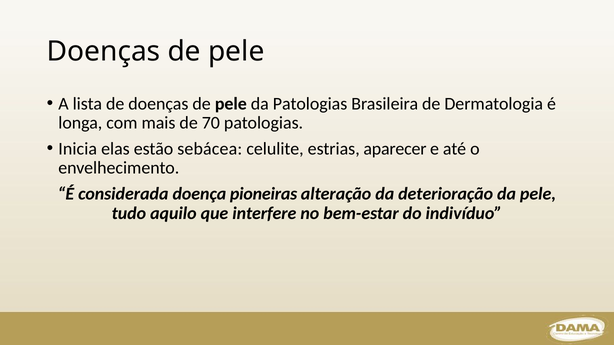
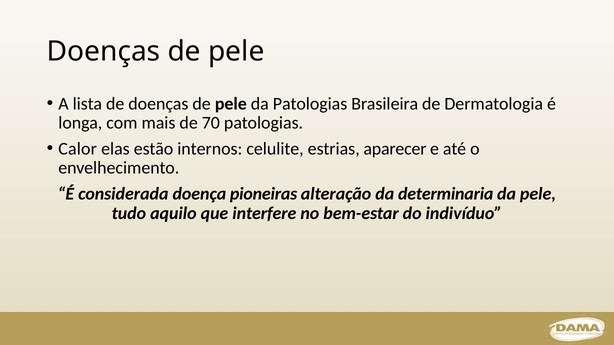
Inicia: Inicia -> Calor
sebácea: sebácea -> internos
deterioração: deterioração -> determinaria
